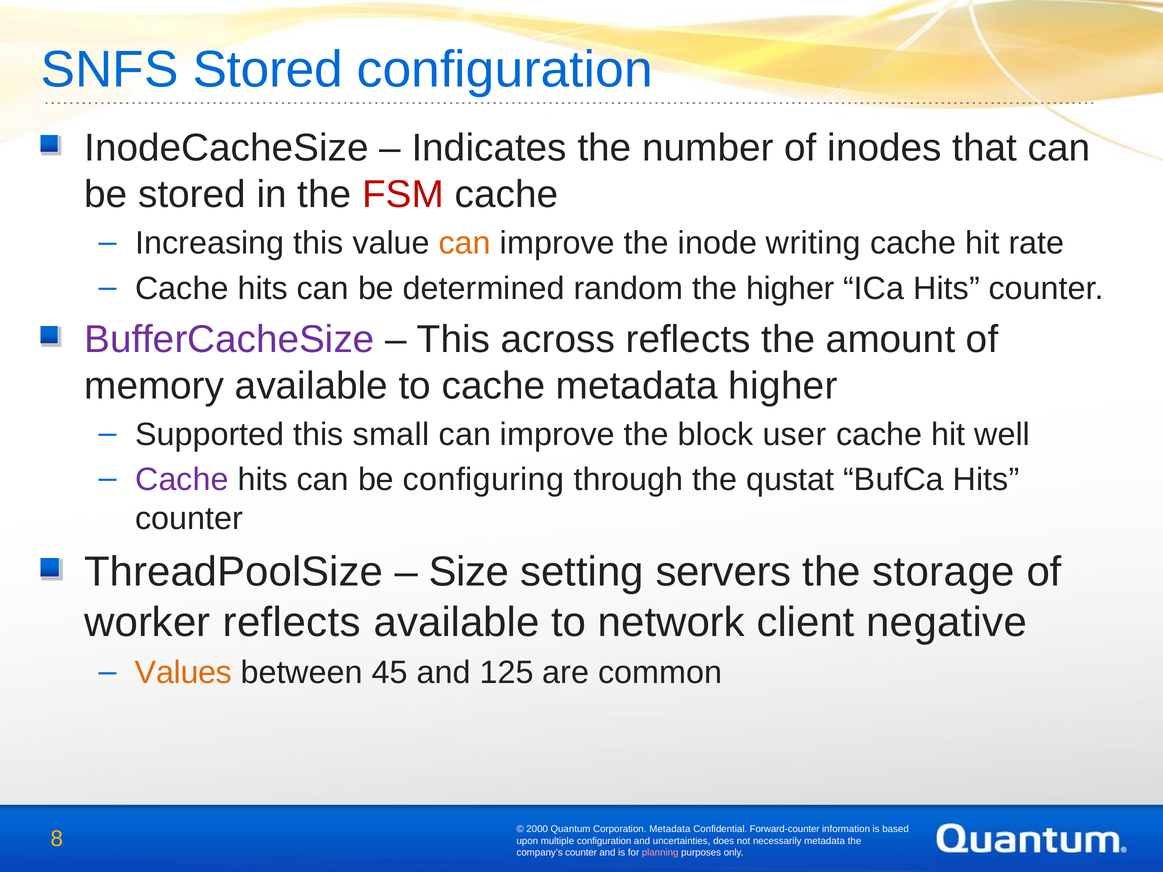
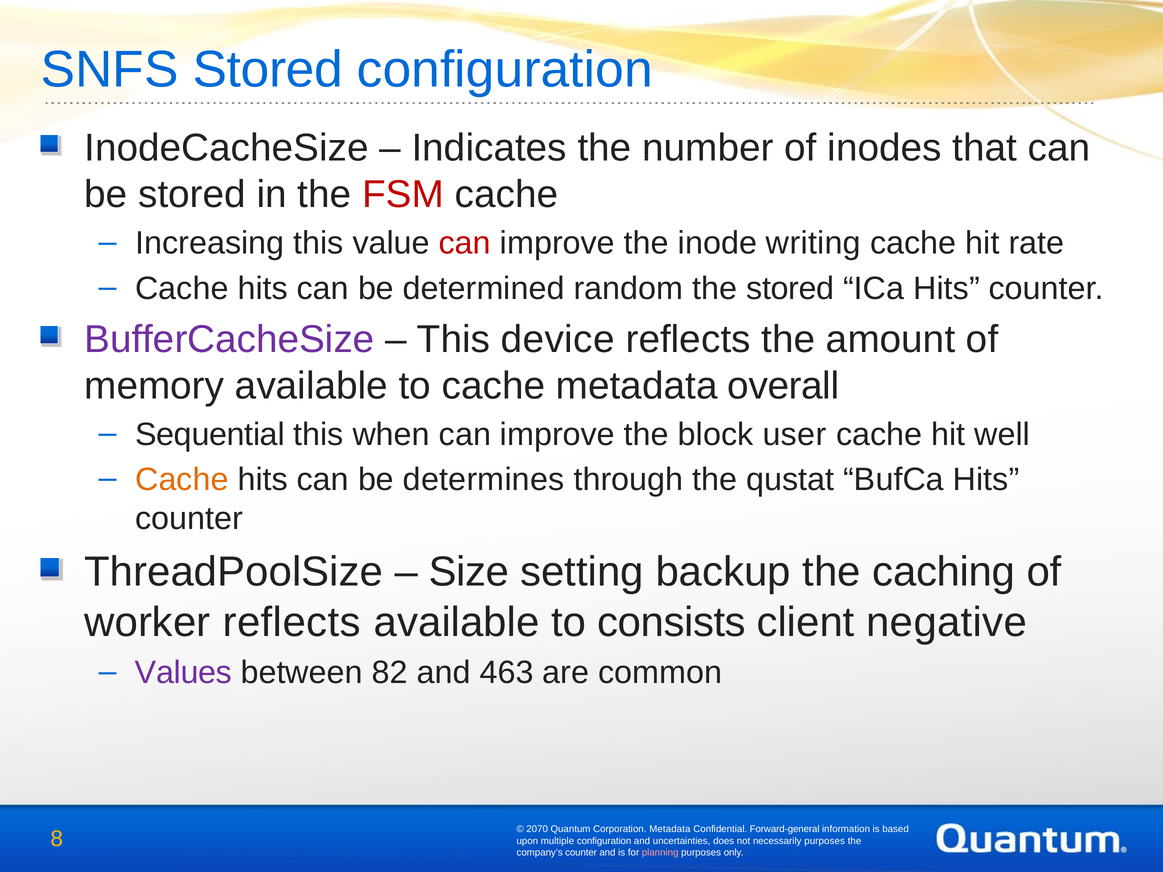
can at (465, 243) colour: orange -> red
the higher: higher -> stored
across: across -> device
metadata higher: higher -> overall
Supported: Supported -> Sequential
small: small -> when
Cache at (182, 480) colour: purple -> orange
configuring: configuring -> determines
servers: servers -> backup
storage: storage -> caching
network: network -> consists
Values colour: orange -> purple
45: 45 -> 82
125: 125 -> 463
2000: 2000 -> 2070
Forward-counter: Forward-counter -> Forward-general
necessarily metadata: metadata -> purposes
